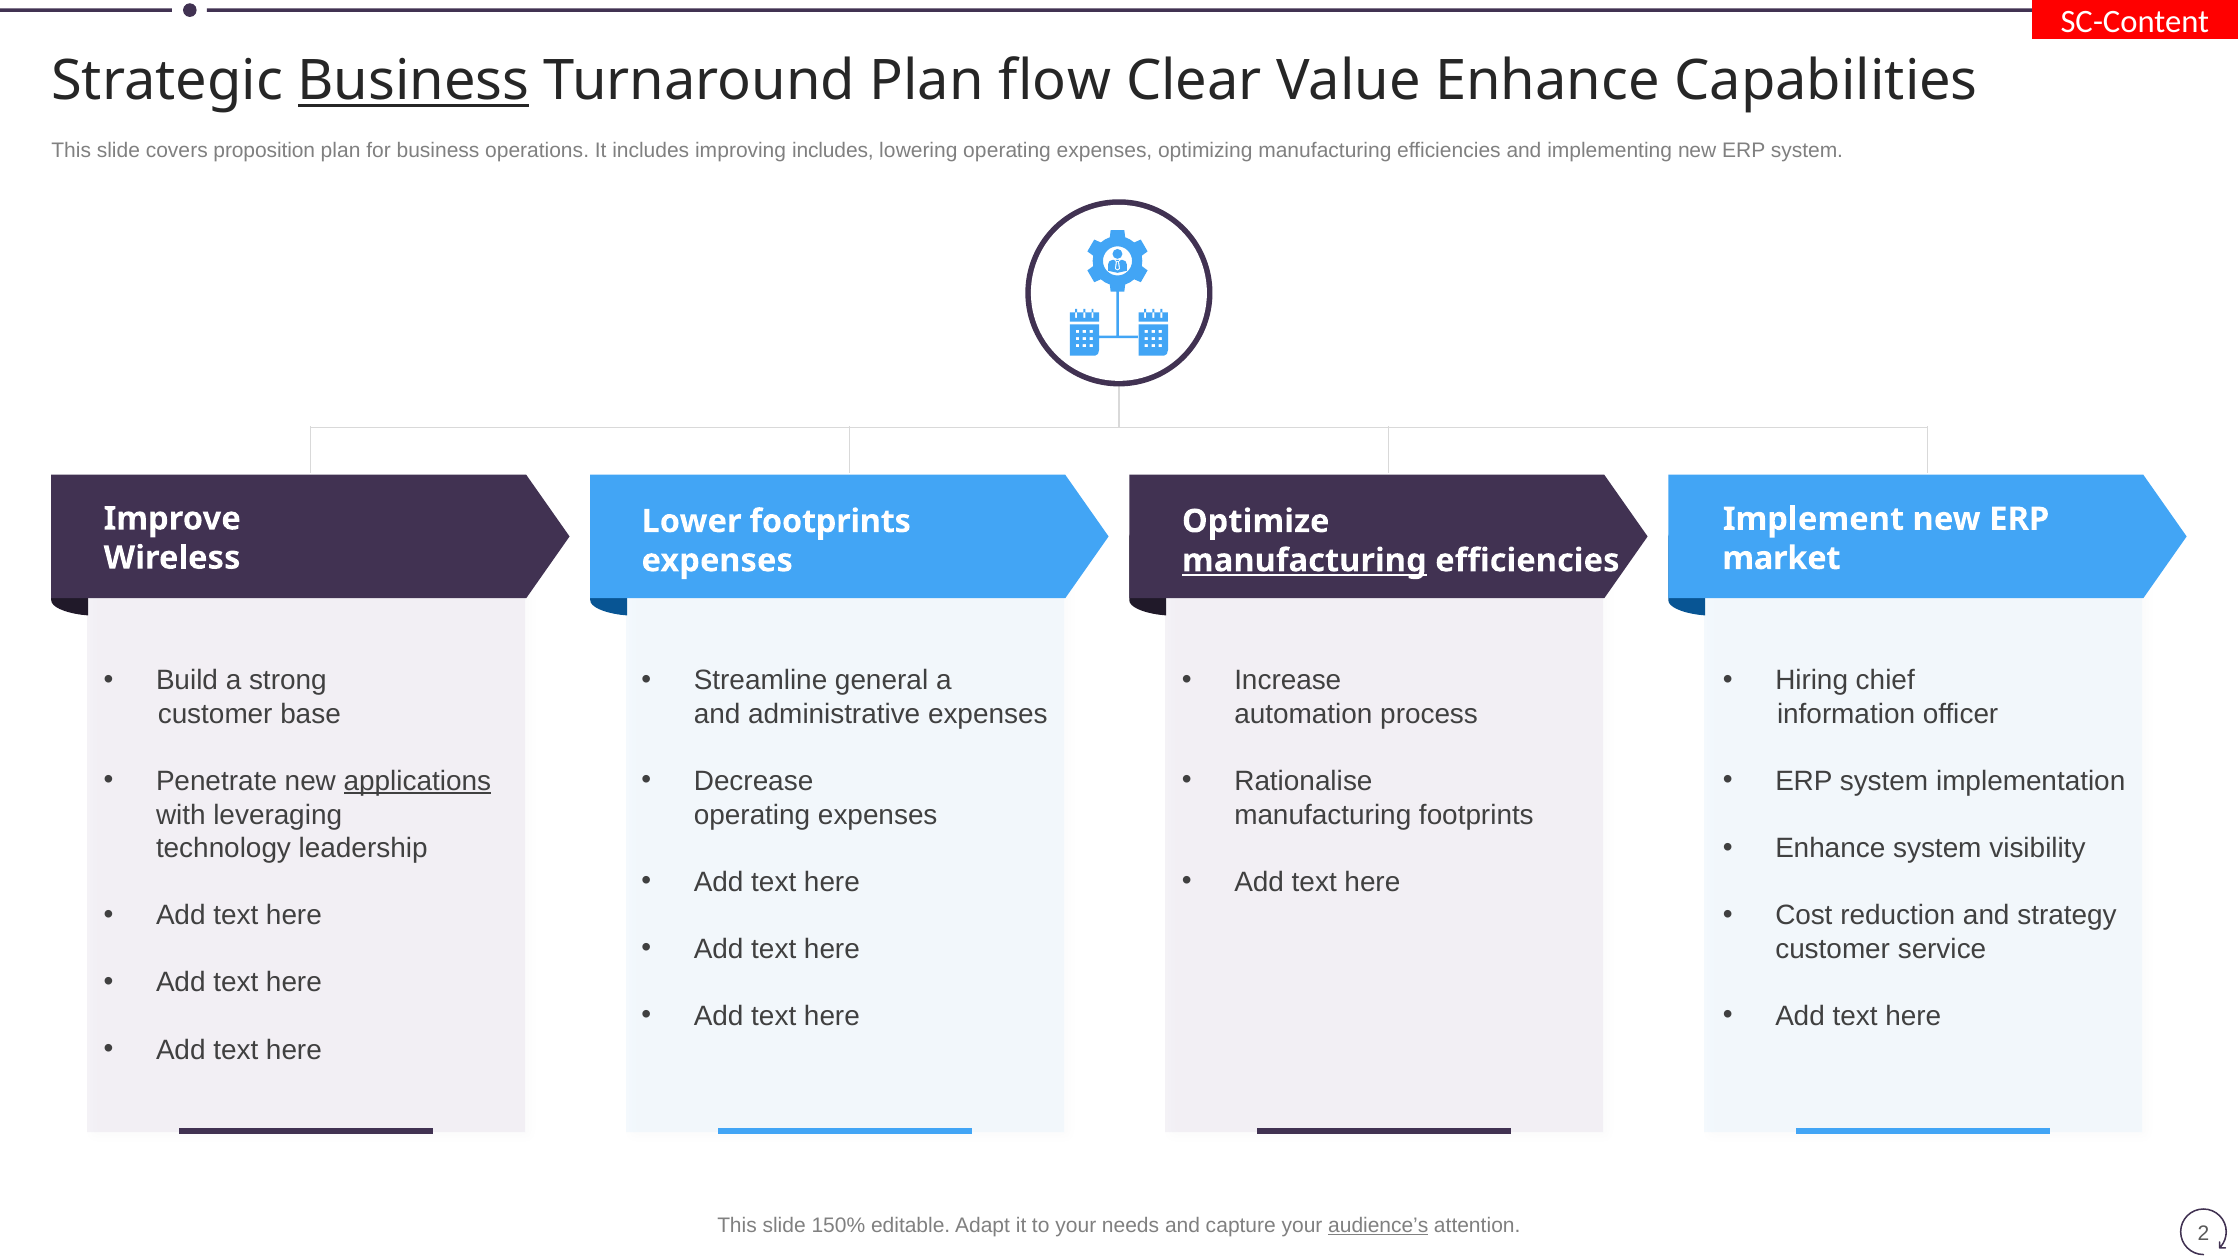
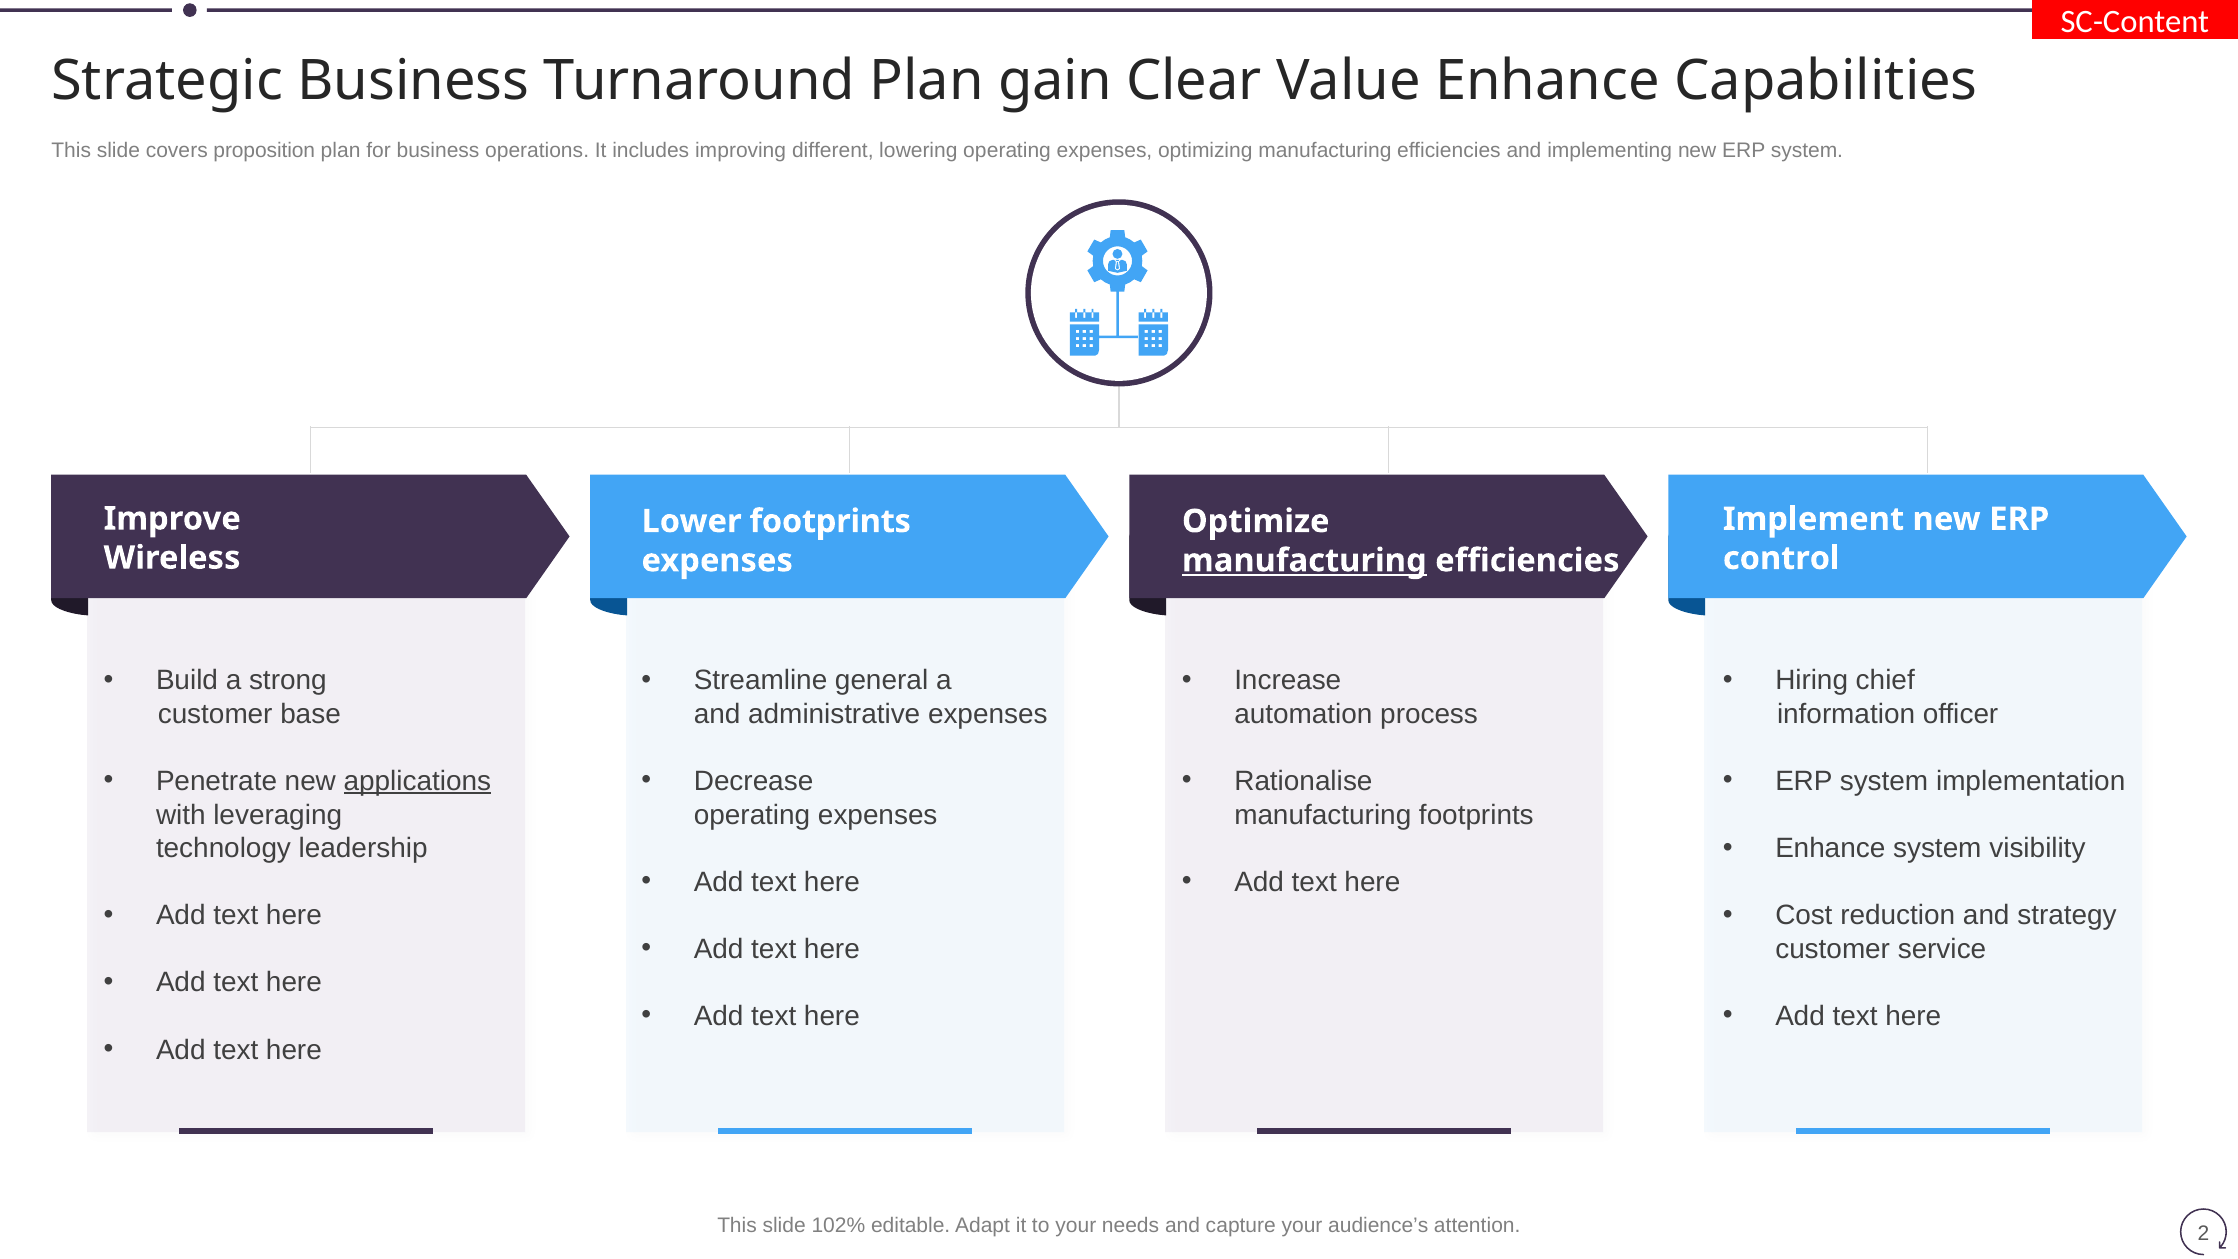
Business at (413, 81) underline: present -> none
flow: flow -> gain
improving includes: includes -> different
market: market -> control
150%: 150% -> 102%
audience’s underline: present -> none
